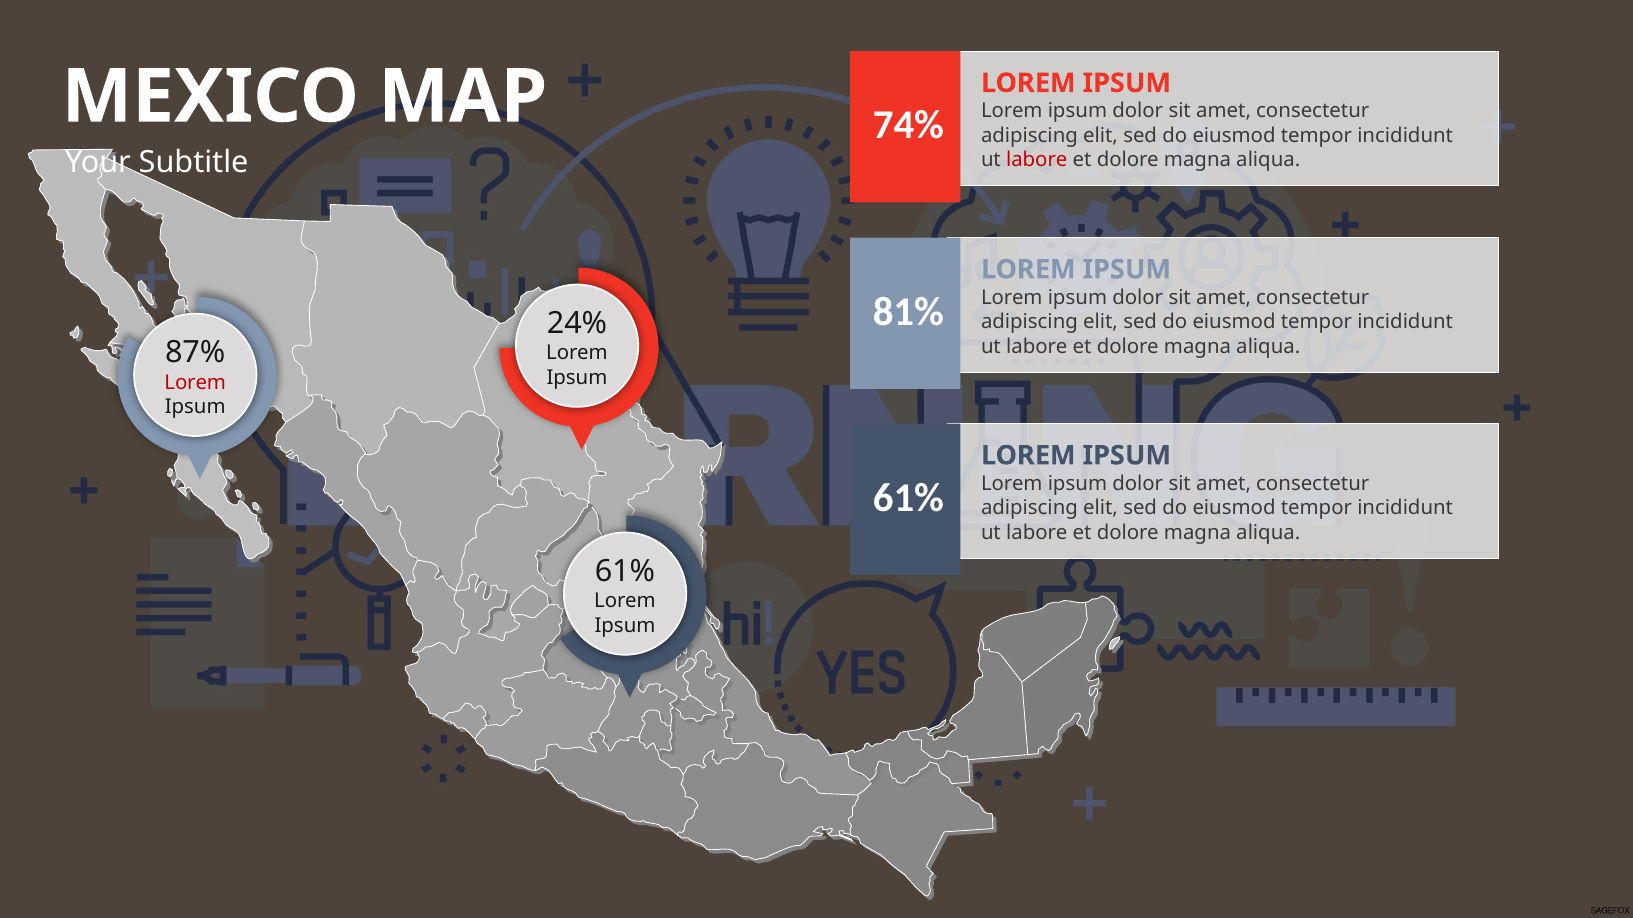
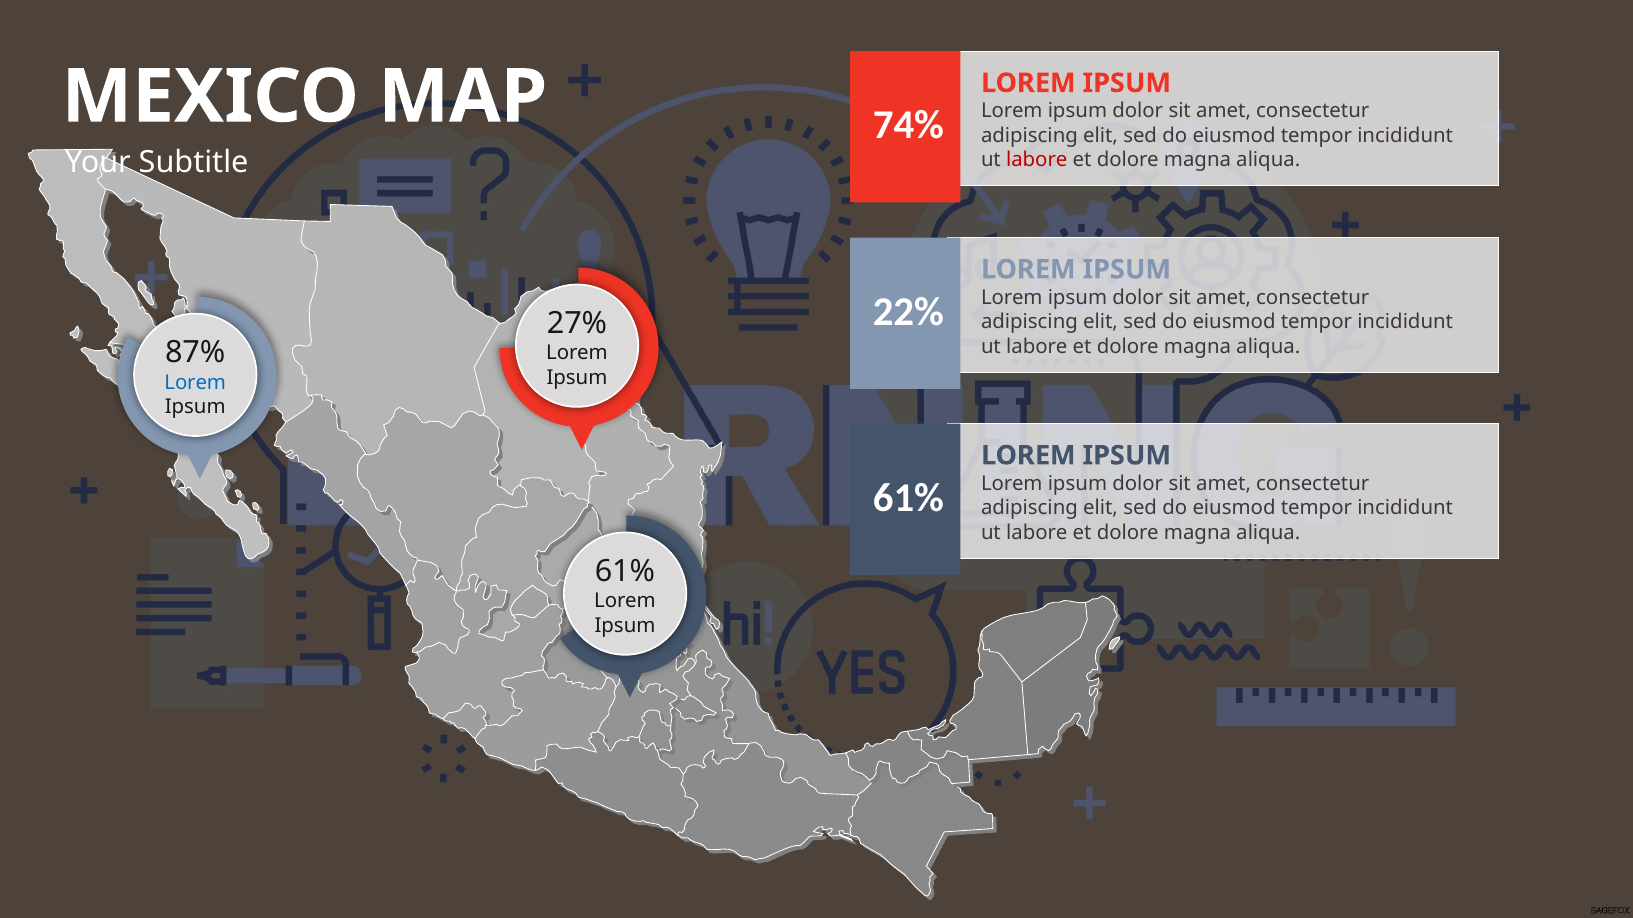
81%: 81% -> 22%
24%: 24% -> 27%
Lorem at (195, 383) colour: red -> blue
